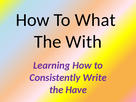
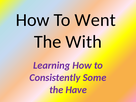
What: What -> Went
Write: Write -> Some
